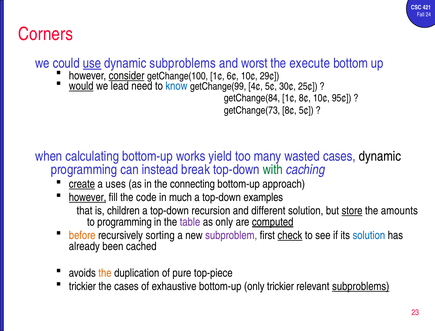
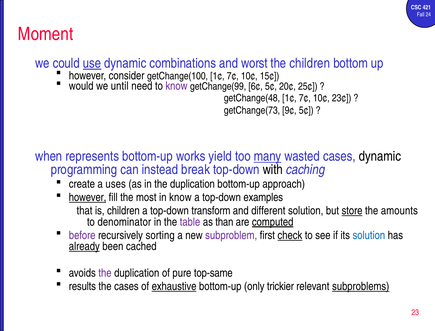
Corners: Corners -> Moment
dynamic subproblems: subproblems -> combinations
the execute: execute -> children
consider underline: present -> none
getChange(100 1¢ 6¢: 6¢ -> 7¢
29¢: 29¢ -> 15¢
would underline: present -> none
lead: lead -> until
know at (176, 86) colour: blue -> purple
4¢: 4¢ -> 6¢
30¢: 30¢ -> 20¢
getChange(84: getChange(84 -> getChange(48
8¢ at (305, 98): 8¢ -> 7¢
95¢: 95¢ -> 23¢
getChange(73 8¢: 8¢ -> 9¢
calculating: calculating -> represents
many underline: none -> present
with colour: green -> black
create underline: present -> none
in the connecting: connecting -> duplication
code: code -> most
in much: much -> know
recursion: recursion -> transform
to programming: programming -> denominator
as only: only -> than
before colour: orange -> purple
already underline: none -> present
the at (105, 273) colour: orange -> purple
top-piece: top-piece -> top-same
trickier at (82, 287): trickier -> results
exhaustive underline: none -> present
